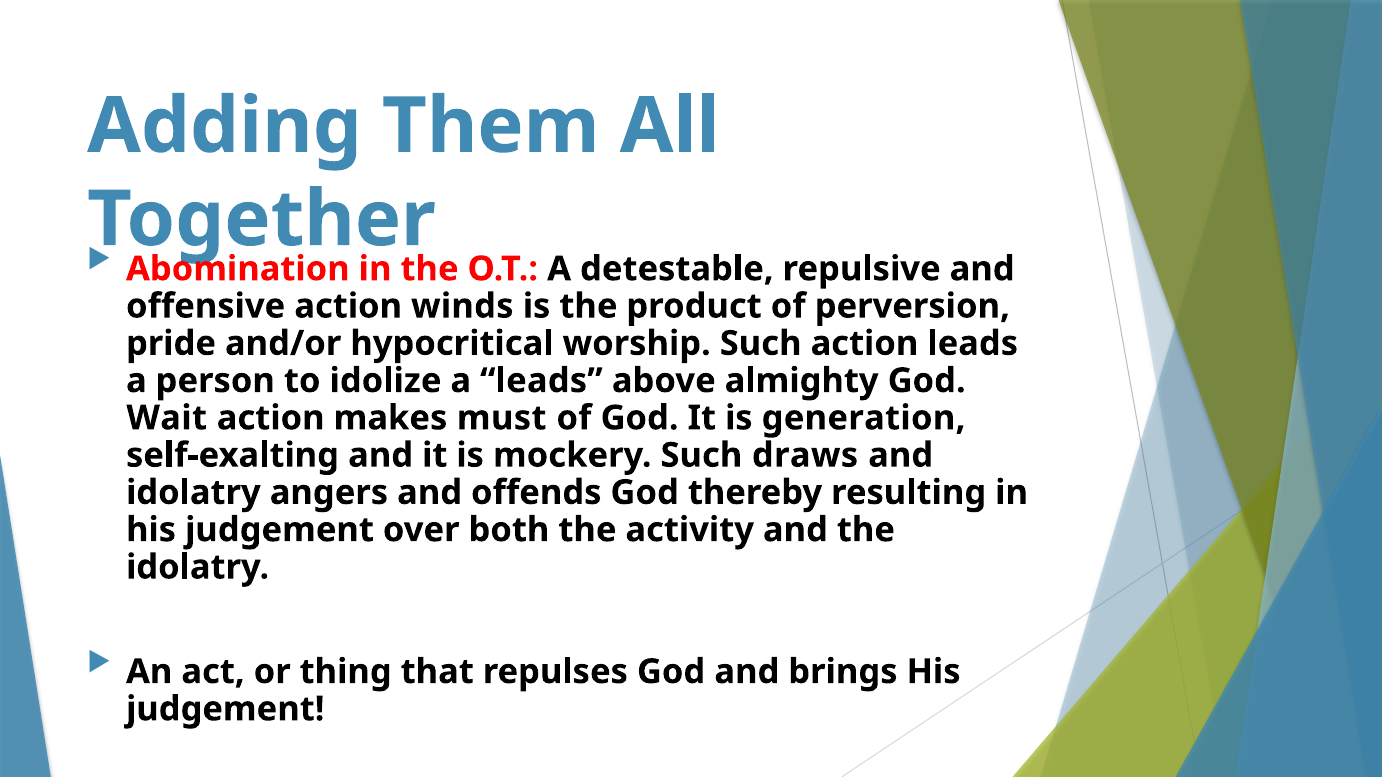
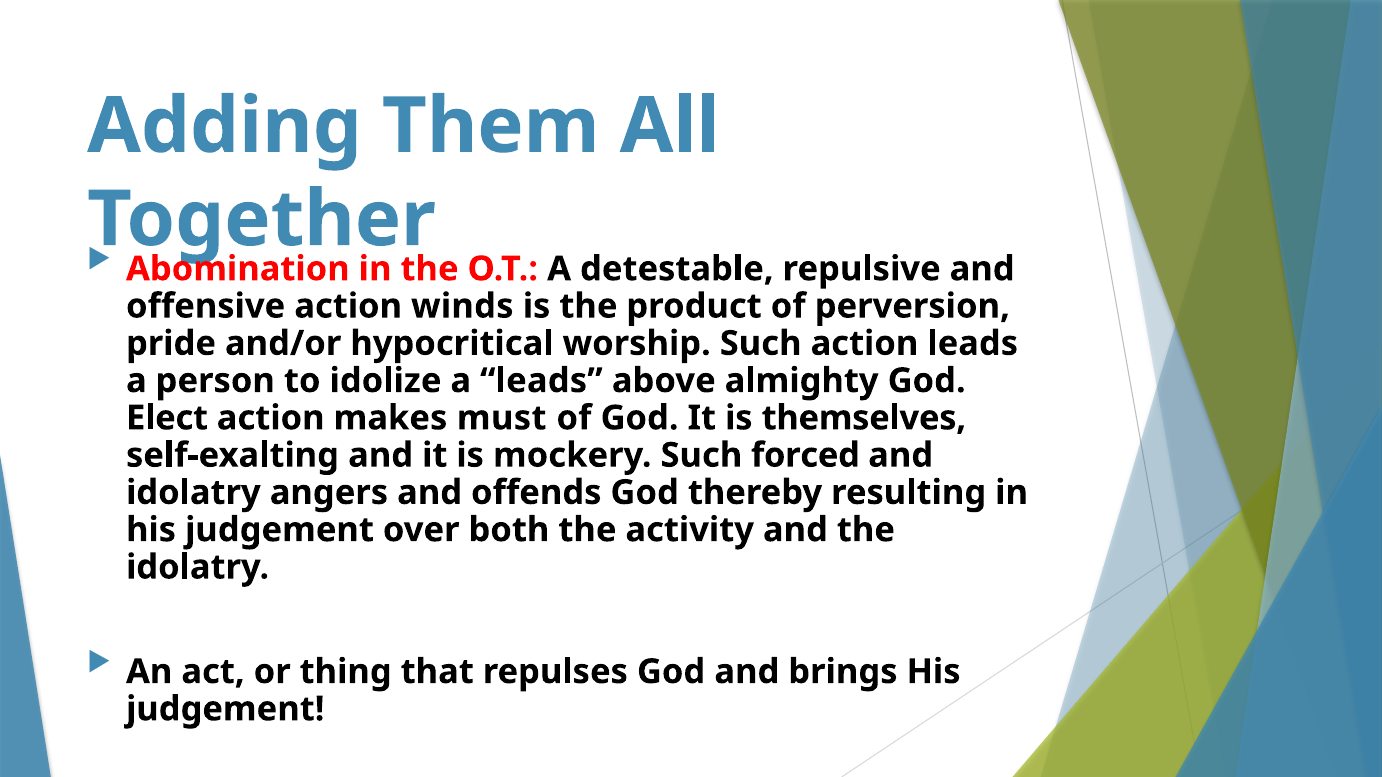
Wait: Wait -> Elect
generation: generation -> themselves
draws: draws -> forced
